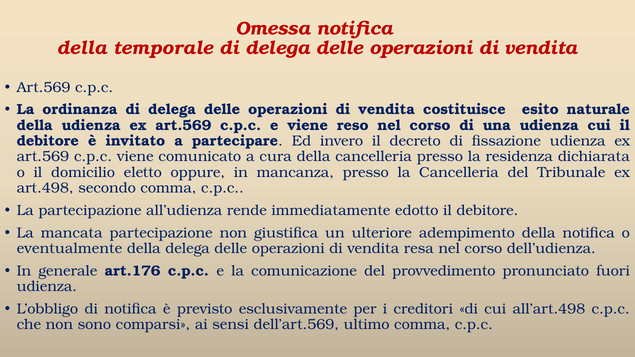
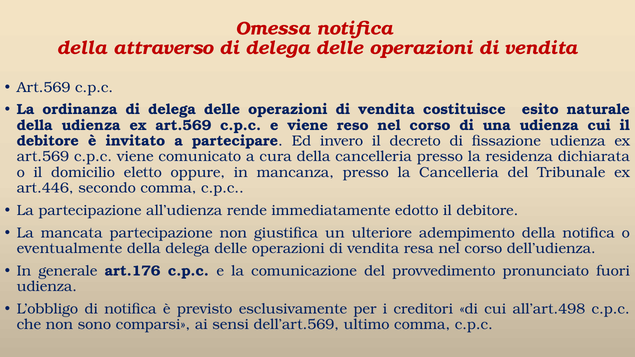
temporale: temporale -> attraverso
art.498: art.498 -> art.446
